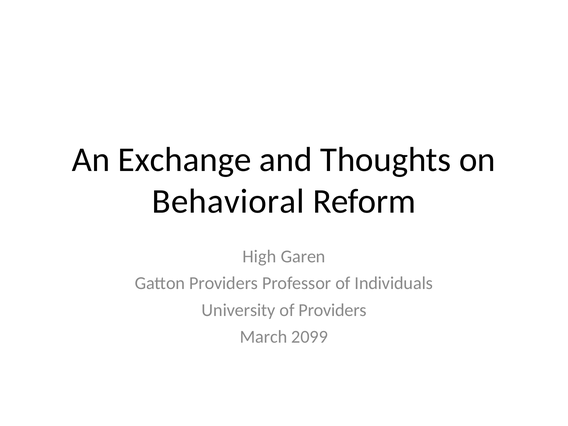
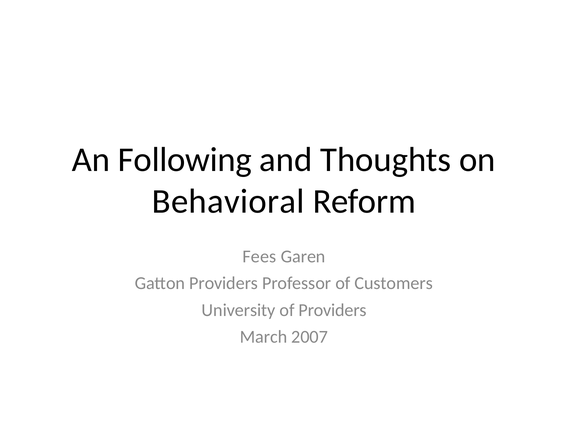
Exchange: Exchange -> Following
High: High -> Fees
Individuals: Individuals -> Customers
2099: 2099 -> 2007
